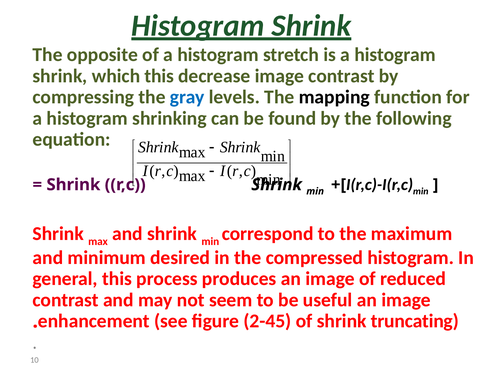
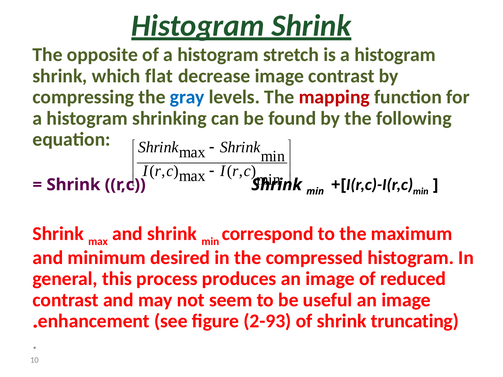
which this: this -> flat
mapping colour: black -> red
2-45: 2-45 -> 2-93
